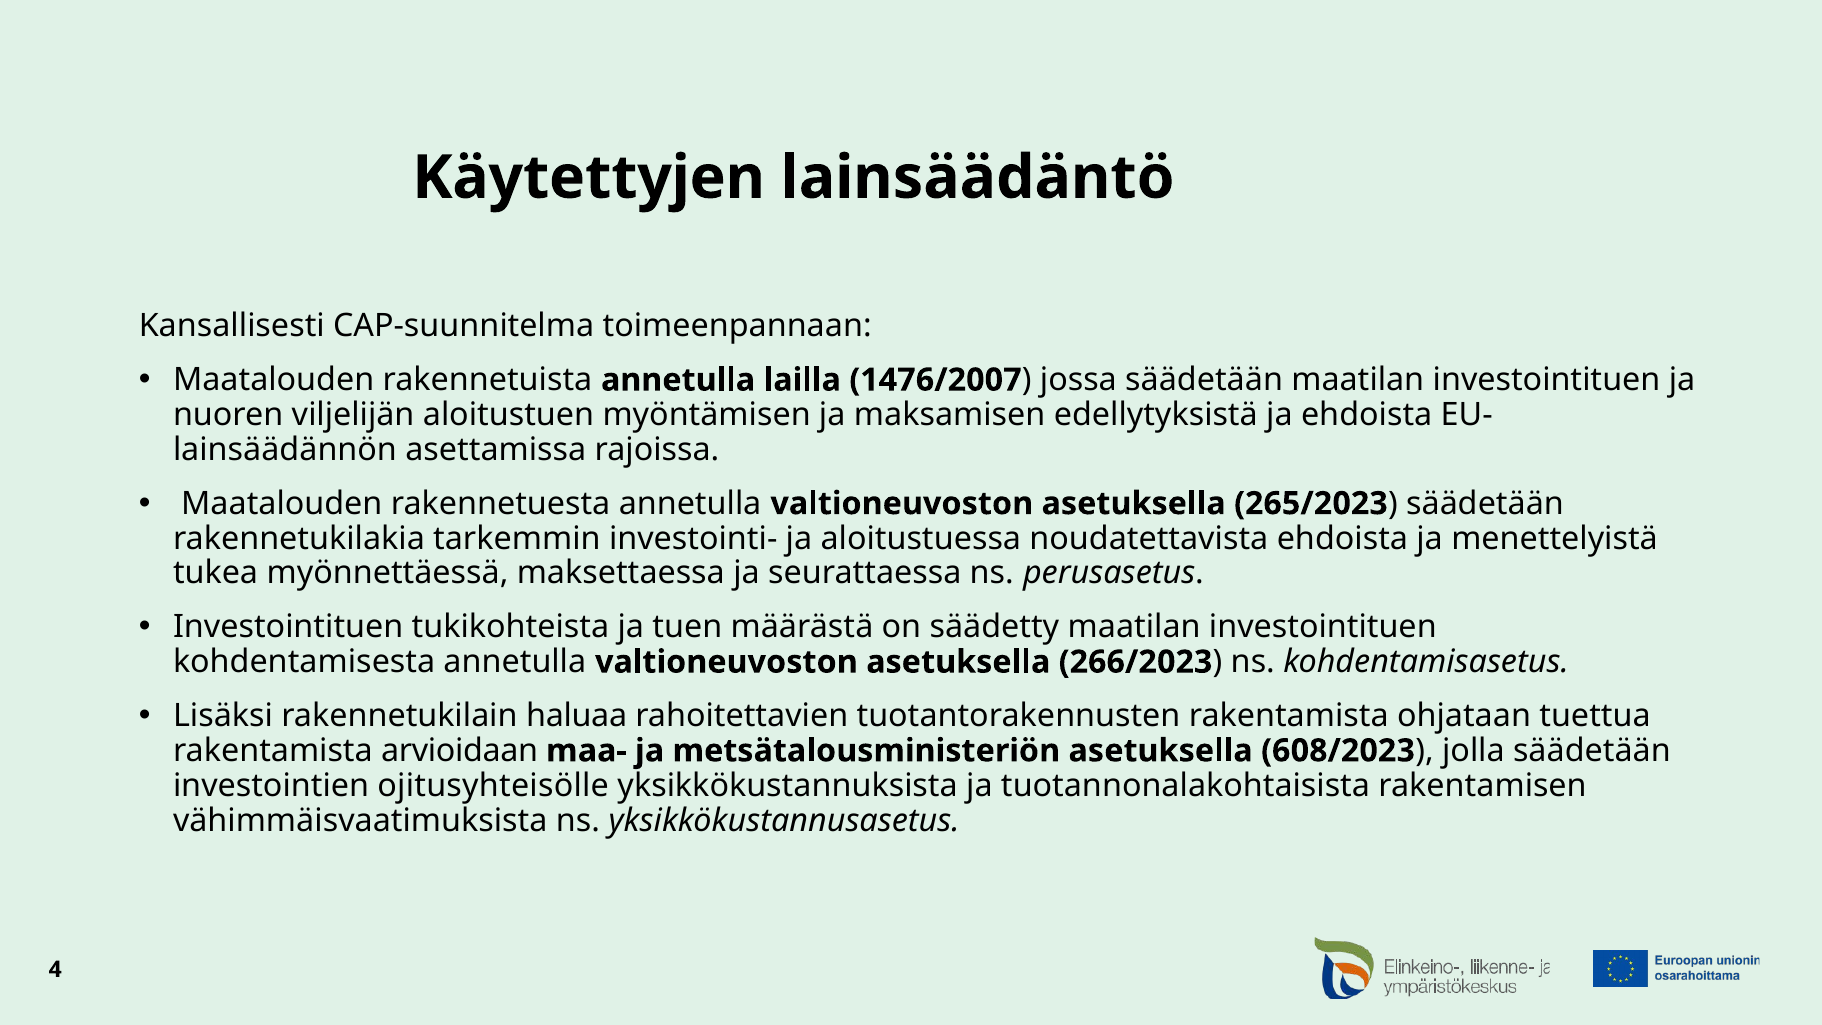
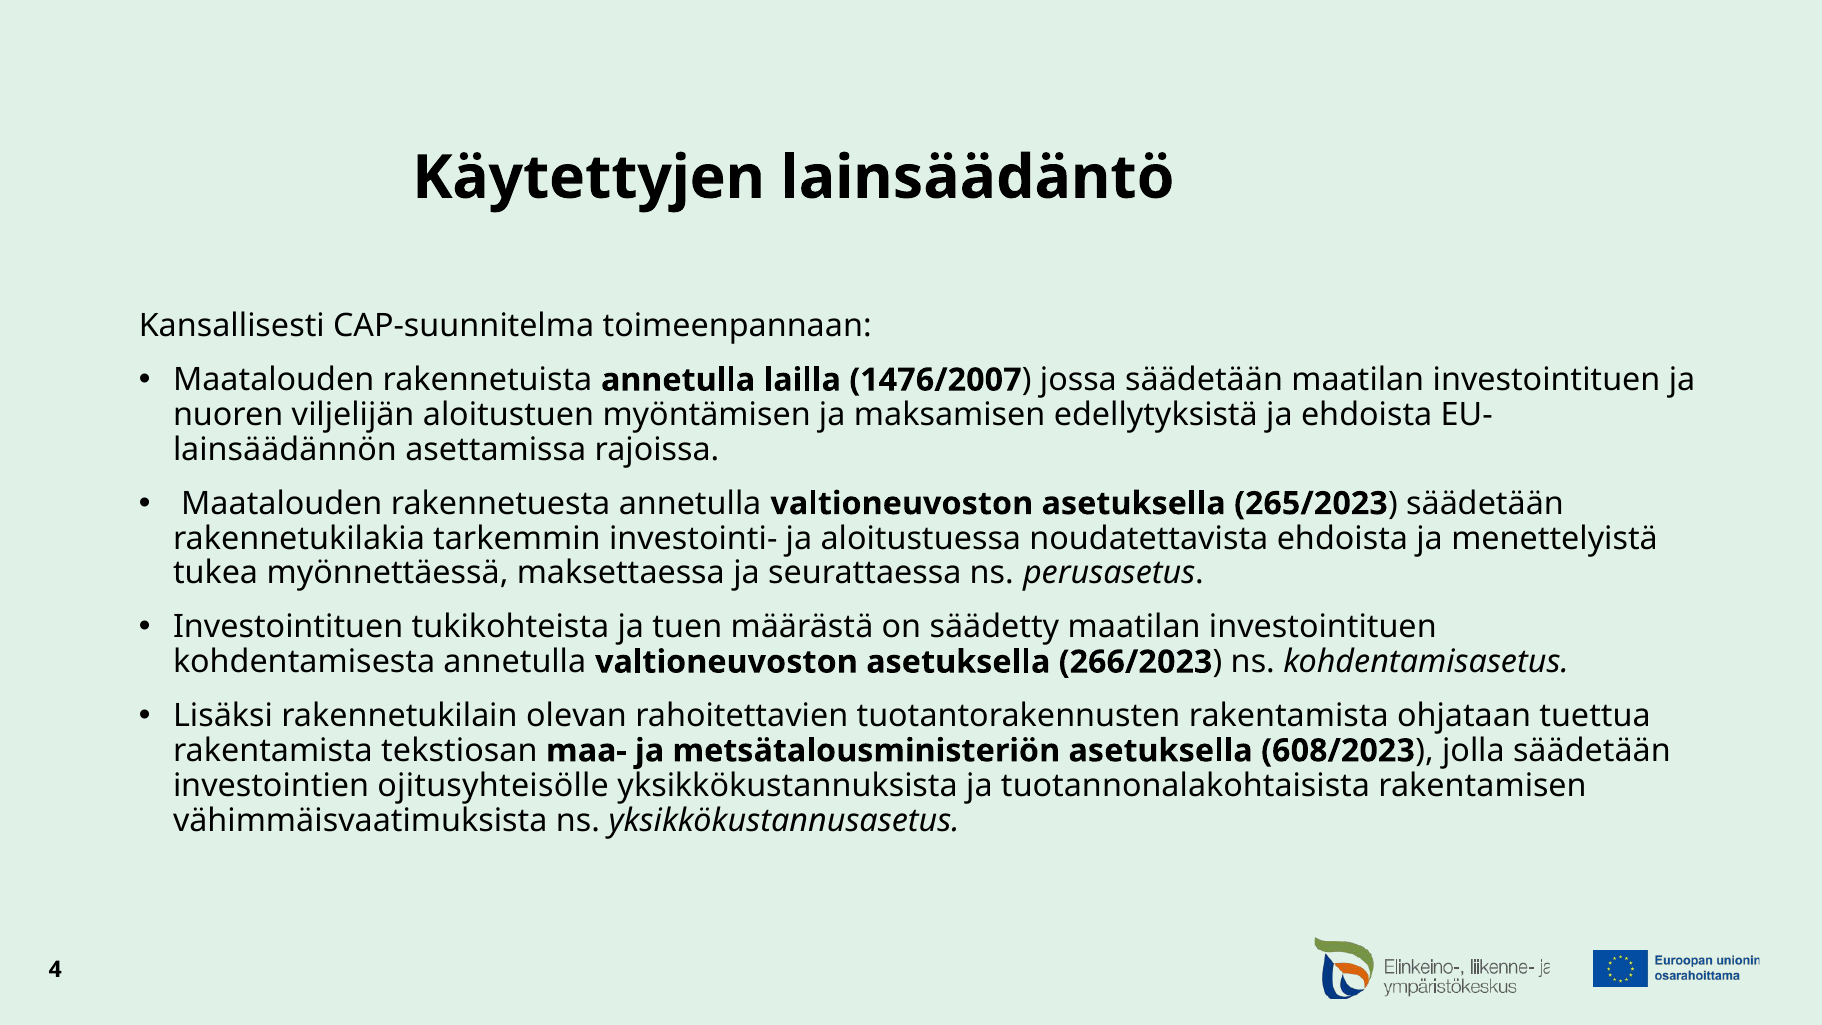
haluaa: haluaa -> olevan
arvioidaan: arvioidaan -> tekstiosan
